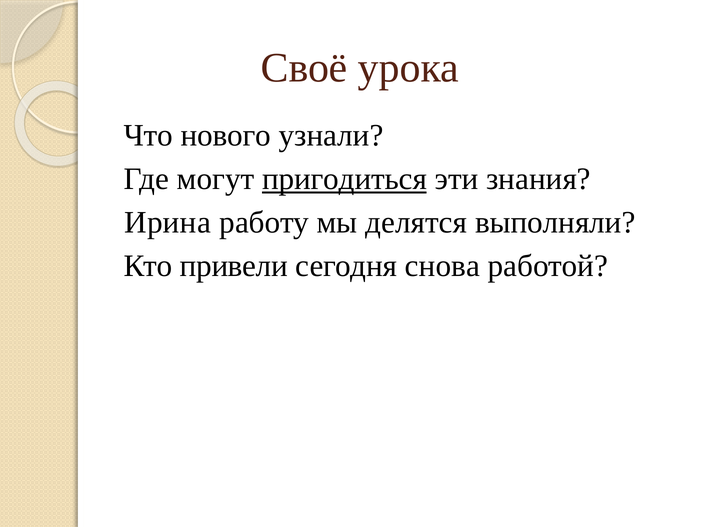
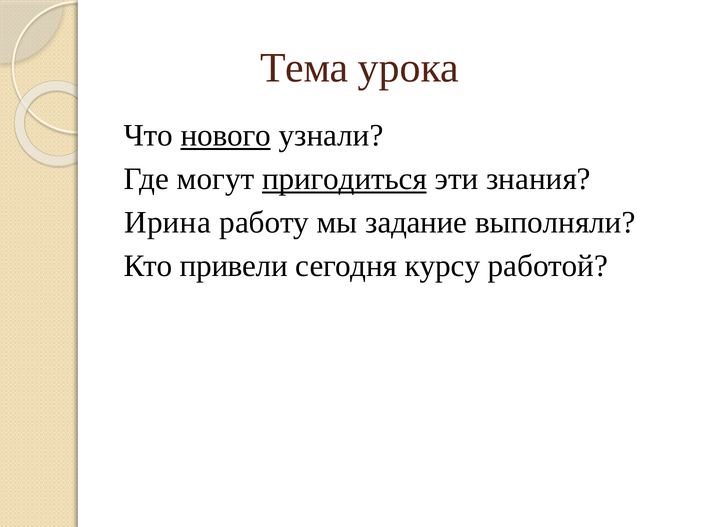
Своё: Своё -> Тема
нового underline: none -> present
делятся: делятся -> задание
снова: снова -> курсу
